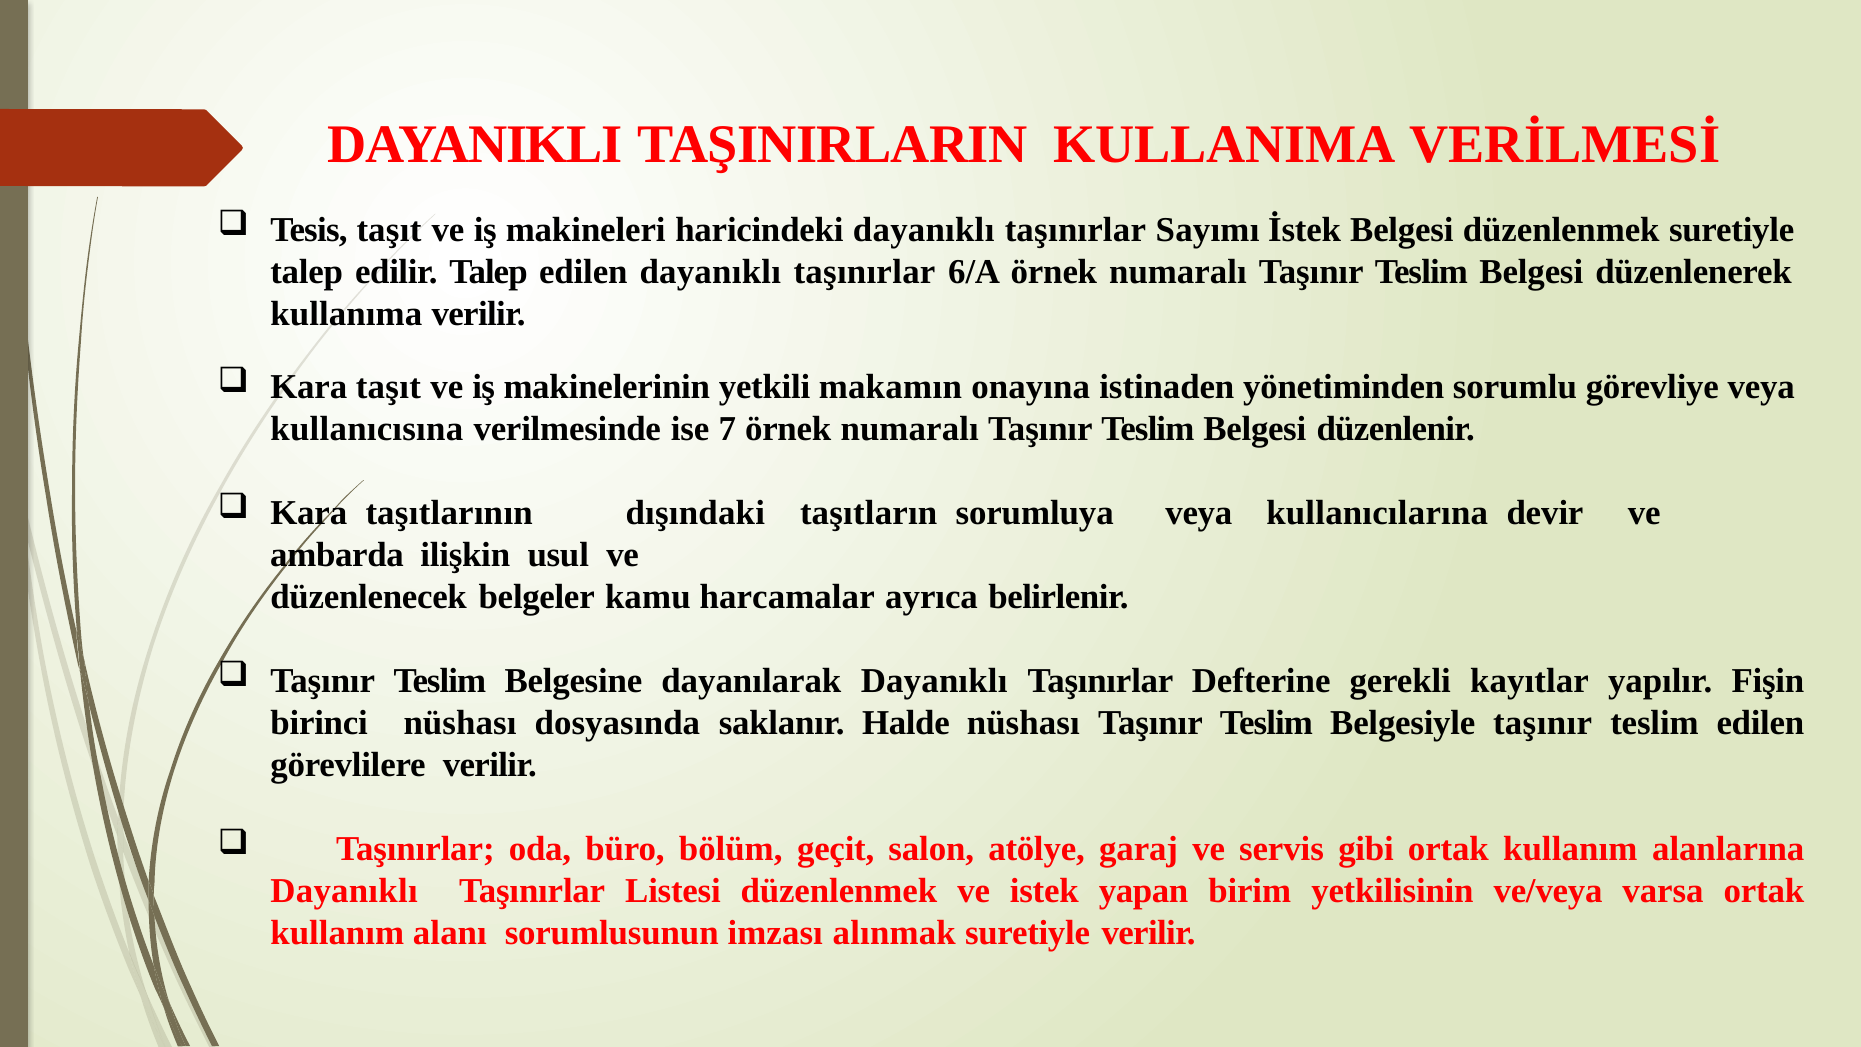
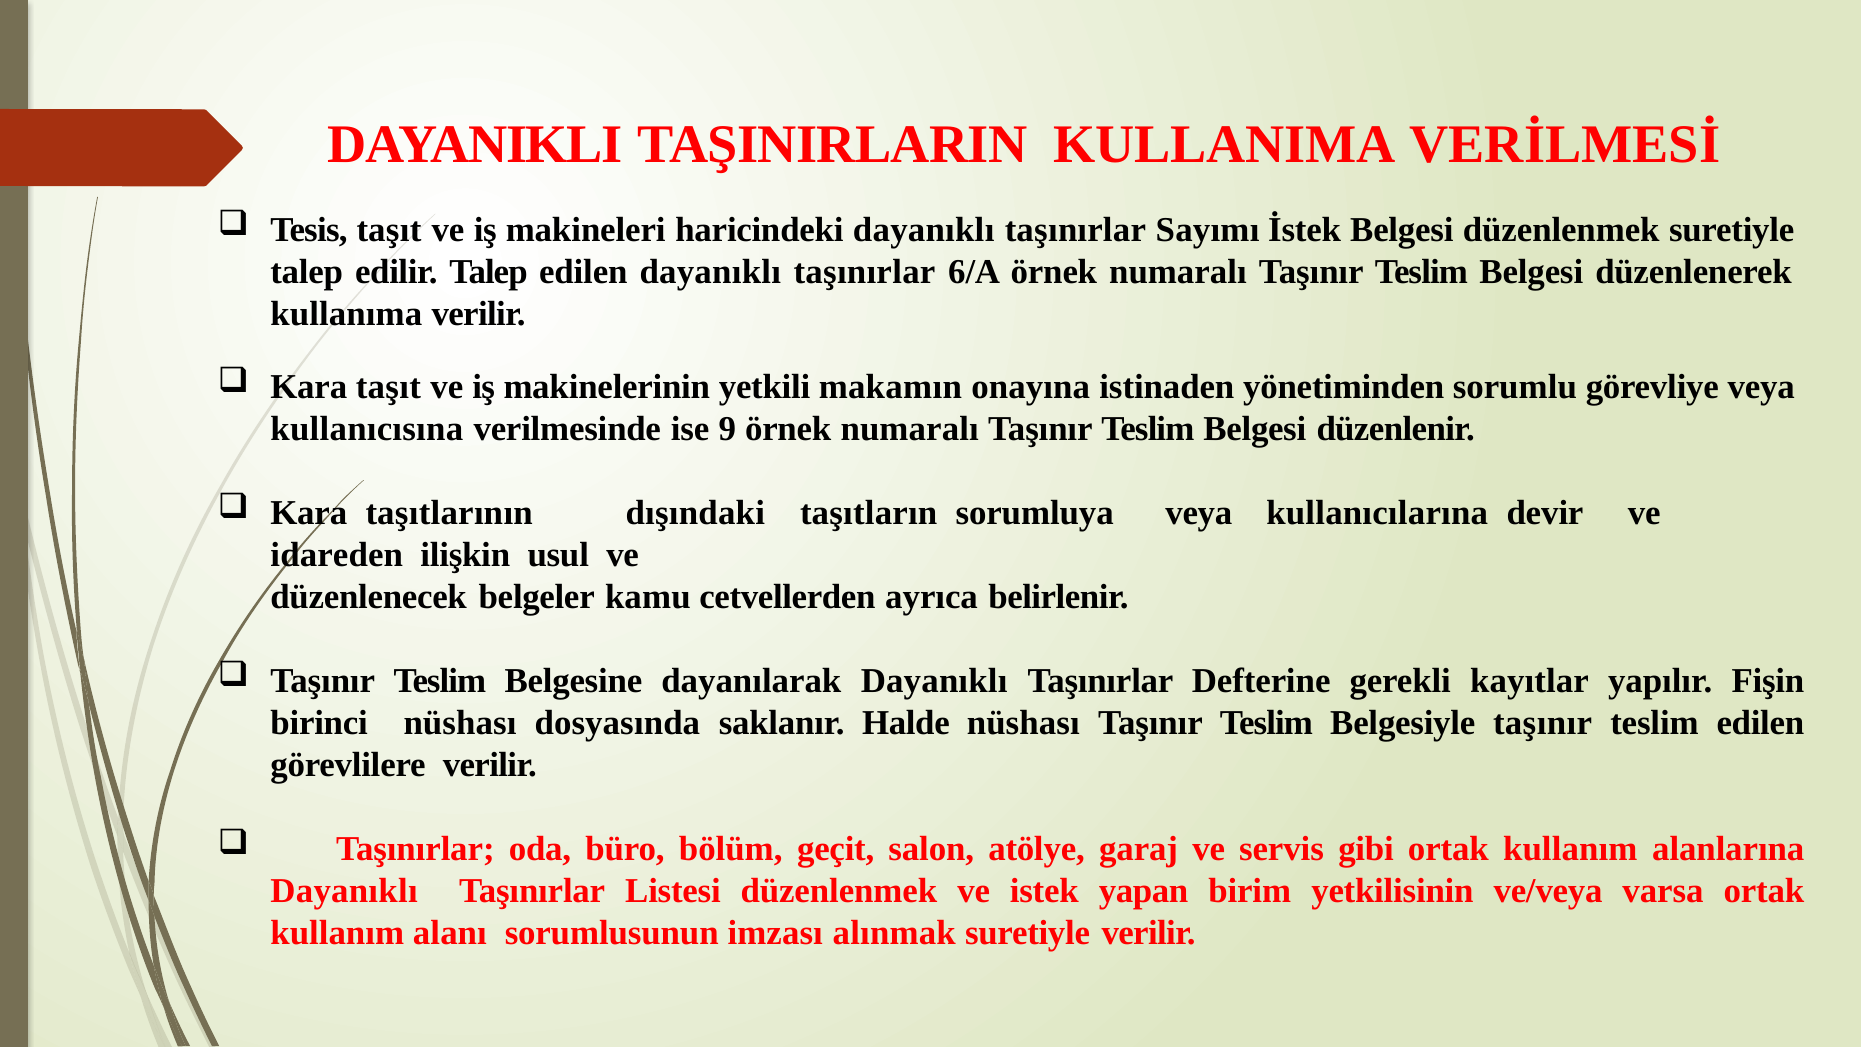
7: 7 -> 9
ambarda: ambarda -> idareden
harcamalar: harcamalar -> cetvellerden
